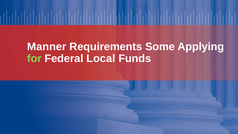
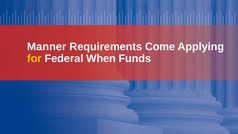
Some: Some -> Come
for colour: light green -> yellow
Local: Local -> When
